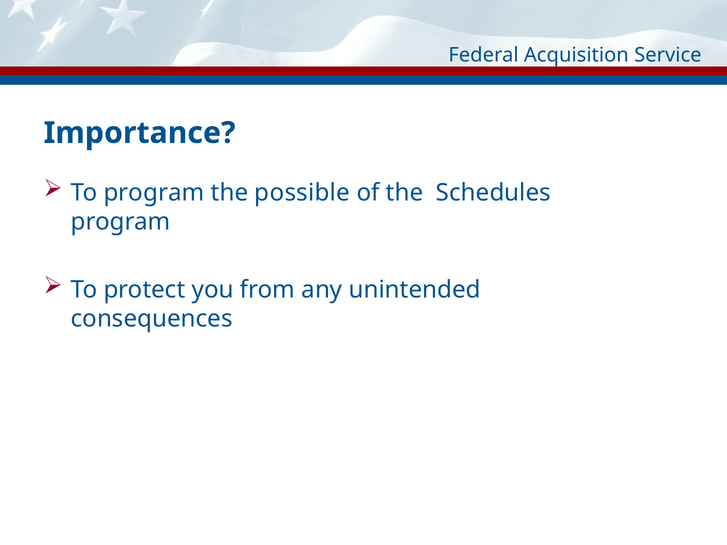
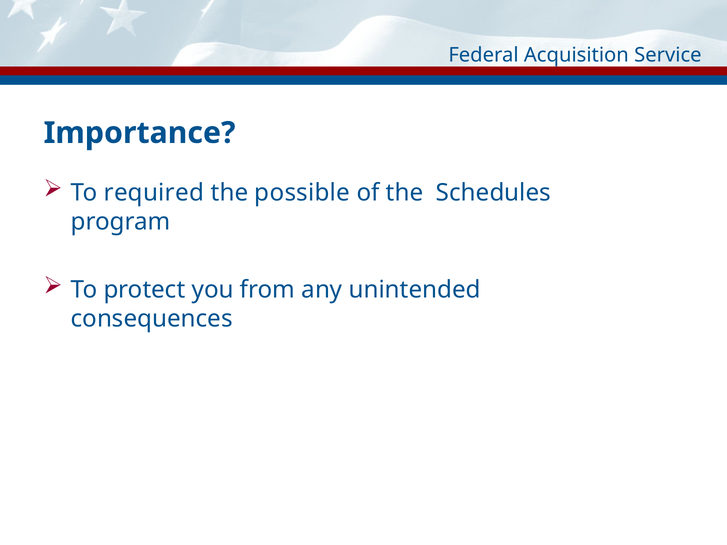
To program: program -> required
